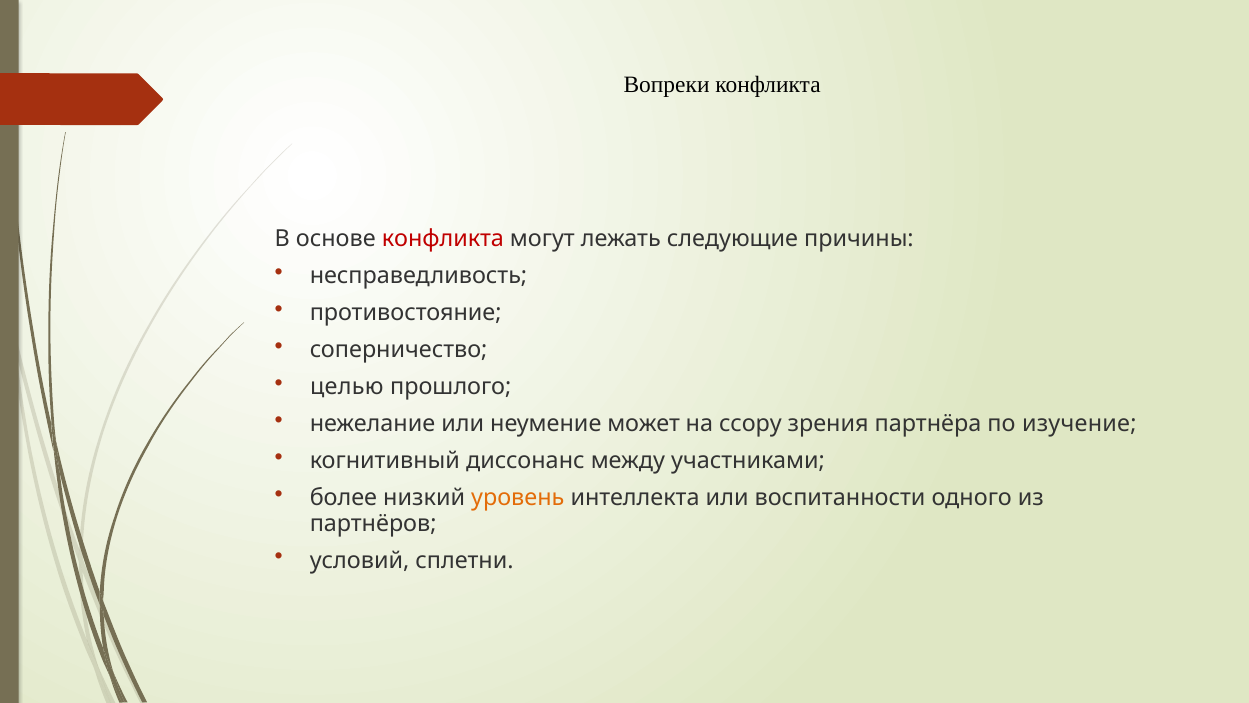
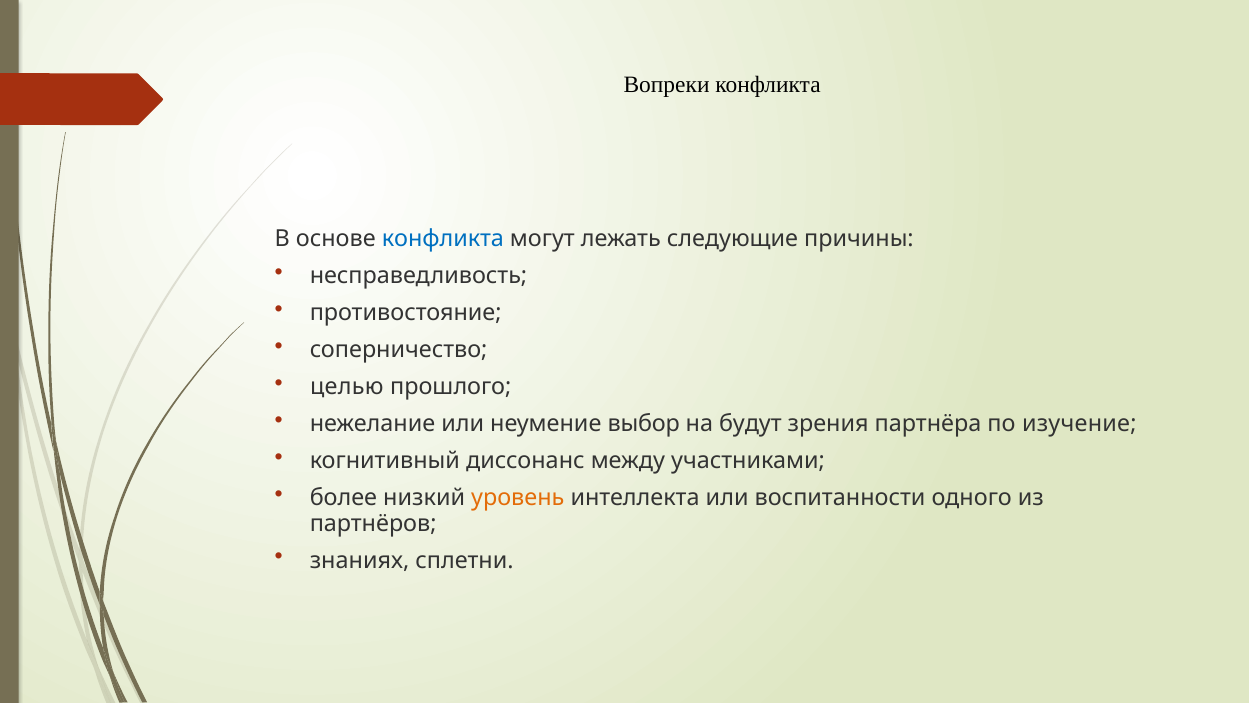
конфликта at (443, 239) colour: red -> blue
может: может -> выбор
ссору: ссору -> будут
условий: условий -> знаниях
